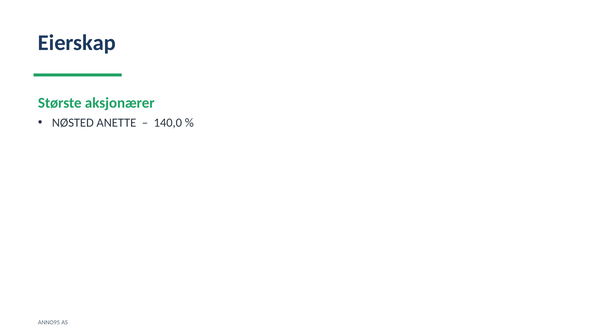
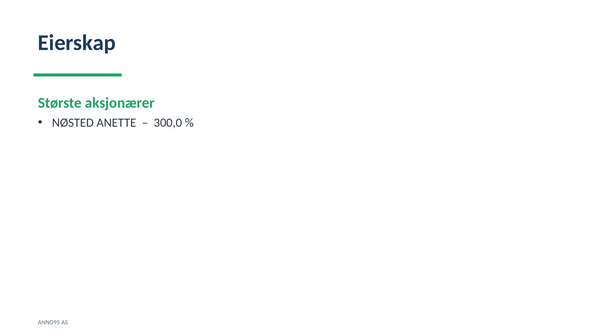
140,0: 140,0 -> 300,0
